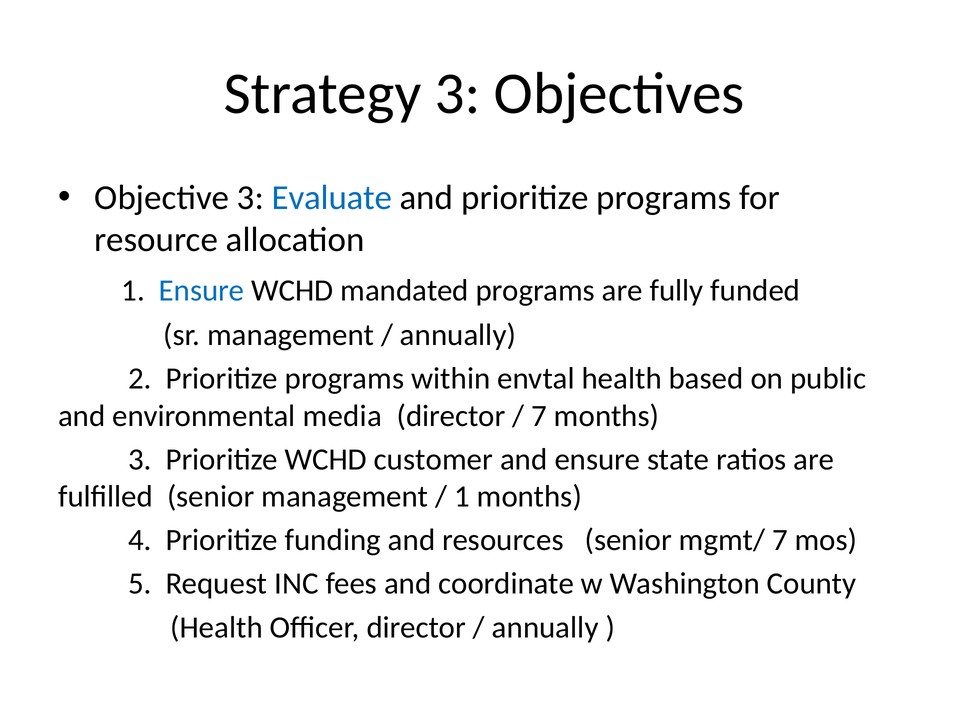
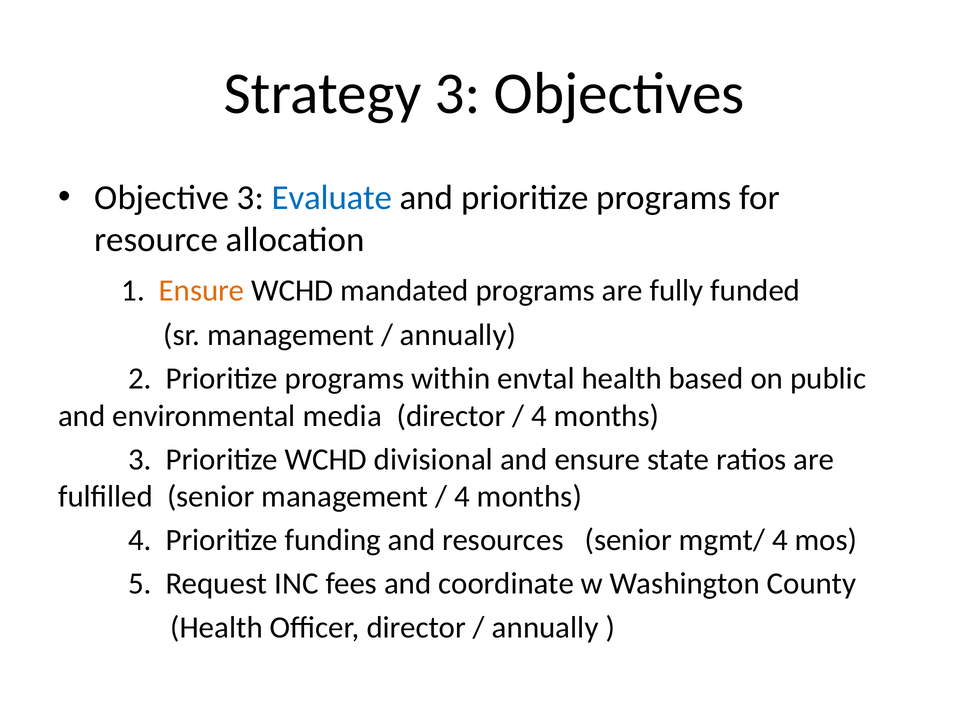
Ensure at (202, 291) colour: blue -> orange
7 at (539, 416): 7 -> 4
customer: customer -> divisional
1 at (462, 496): 1 -> 4
mgmt/ 7: 7 -> 4
